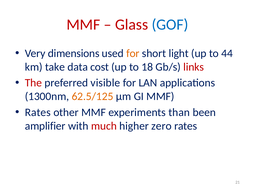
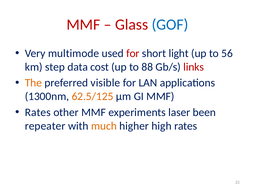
dimensions: dimensions -> multimode
for at (133, 53) colour: orange -> red
44: 44 -> 56
take: take -> step
18: 18 -> 88
The colour: red -> orange
than: than -> laser
amplifier: amplifier -> repeater
much colour: red -> orange
zero: zero -> high
